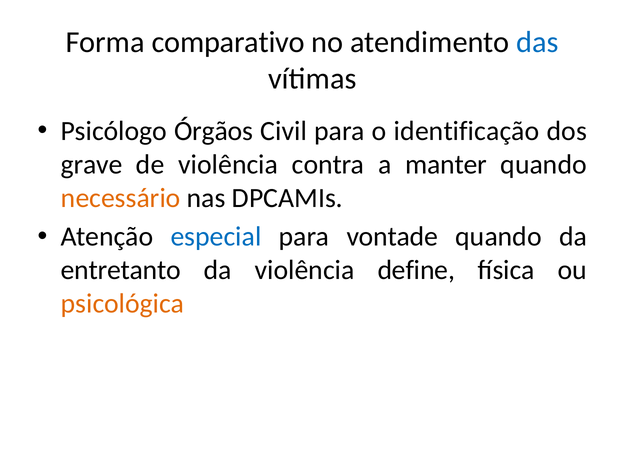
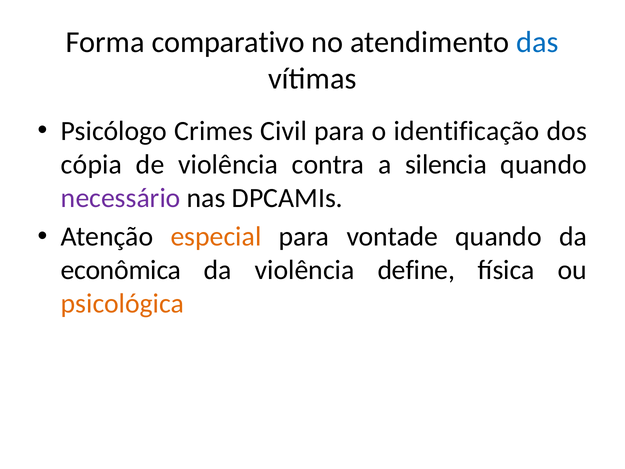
Órgãos: Órgãos -> Crimes
grave: grave -> cópia
manter: manter -> silencia
necessário colour: orange -> purple
especial colour: blue -> orange
entretanto: entretanto -> econômica
